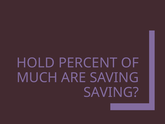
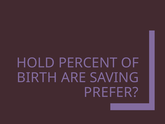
MUCH: MUCH -> BIRTH
SAVING at (111, 92): SAVING -> PREFER
